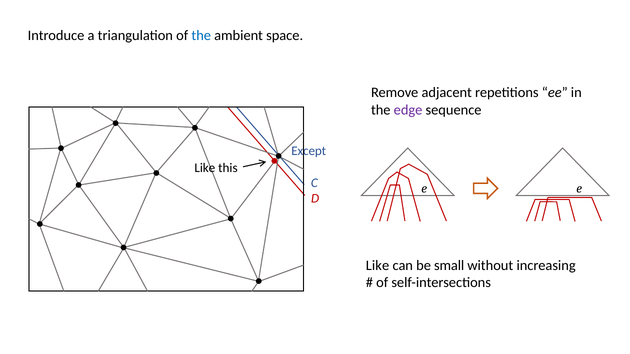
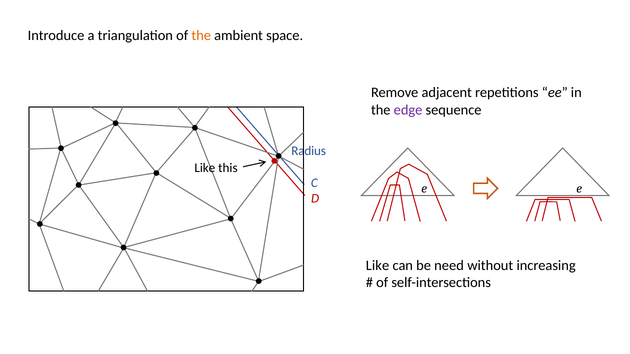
the at (201, 35) colour: blue -> orange
Except: Except -> Radius
small: small -> need
